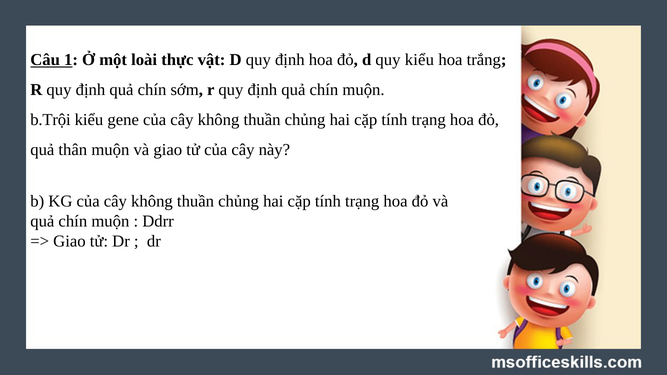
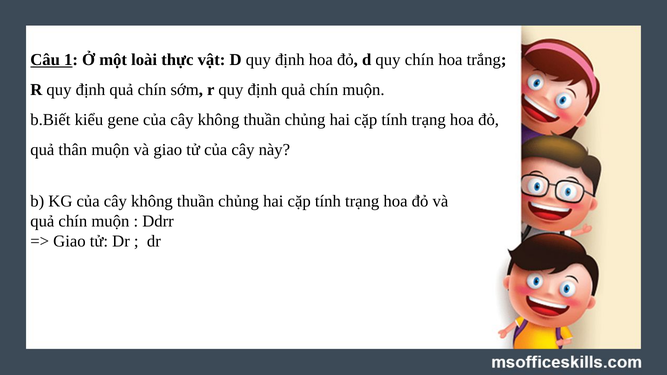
quy kiểu: kiểu -> chín
b.Trội: b.Trội -> b.Biết
